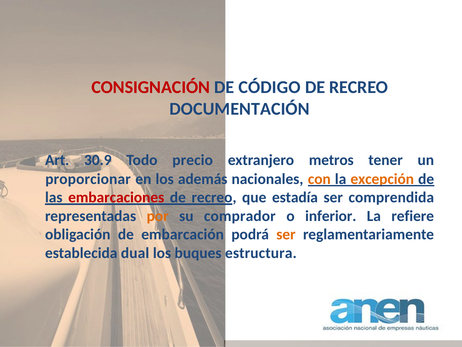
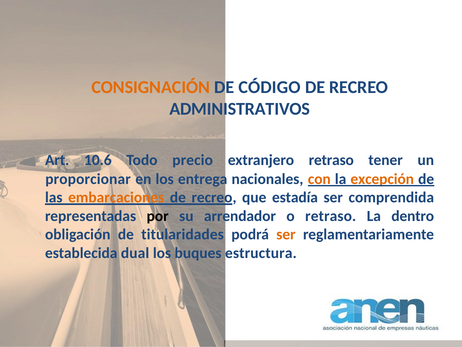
CONSIGNACIÓN colour: red -> orange
DOCUMENTACIÓN: DOCUMENTACIÓN -> ADMINISTRATIVOS
30.9: 30.9 -> 10.6
extranjero metros: metros -> retraso
además: además -> entrega
embarcaciones colour: red -> orange
por colour: orange -> black
comprador: comprador -> arrendador
o inferior: inferior -> retraso
refiere: refiere -> dentro
embarcación: embarcación -> titularidades
